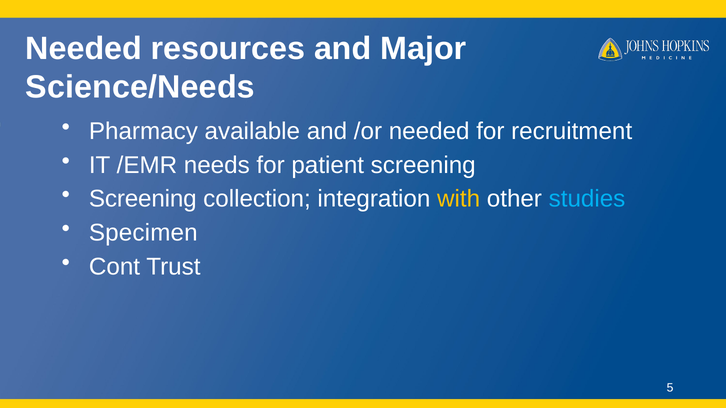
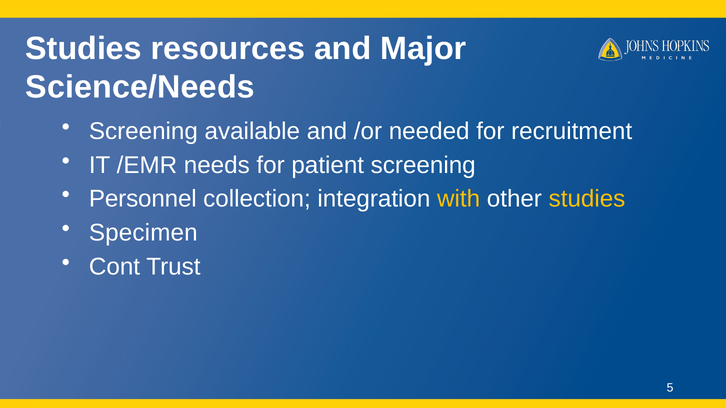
Needed at (84, 49): Needed -> Studies
Pharmacy at (143, 131): Pharmacy -> Screening
Screening at (143, 199): Screening -> Personnel
studies at (587, 199) colour: light blue -> yellow
